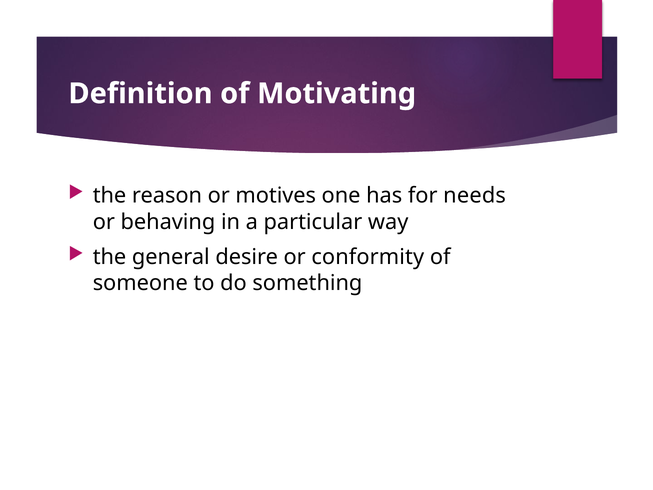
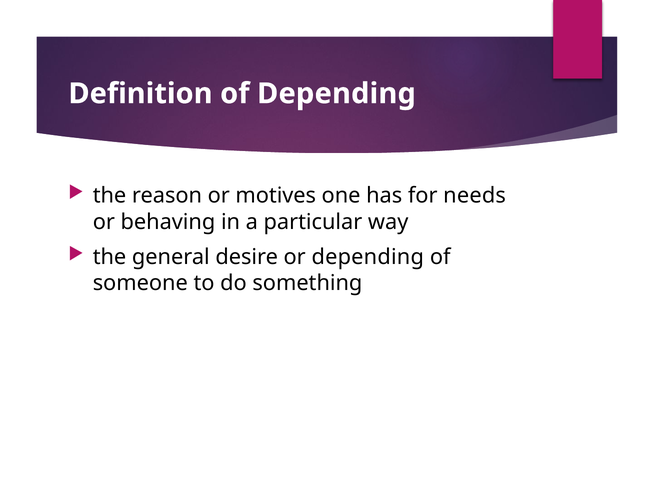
of Motivating: Motivating -> Depending
or conformity: conformity -> depending
